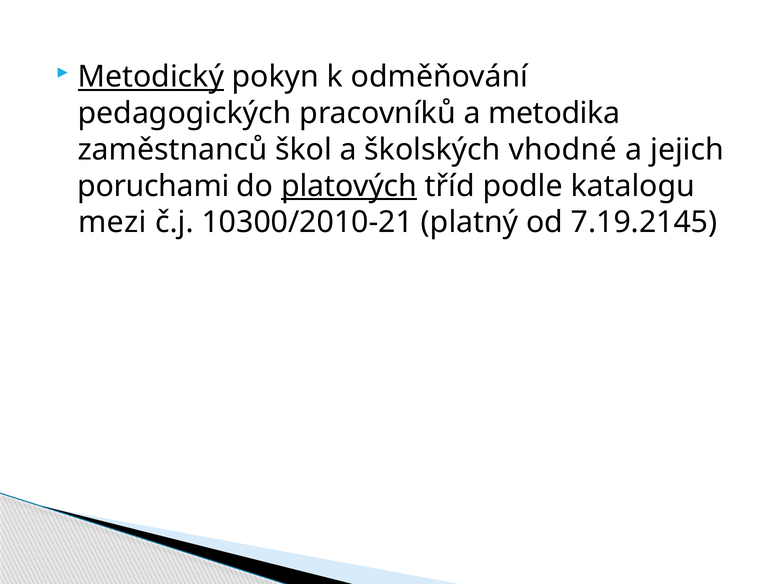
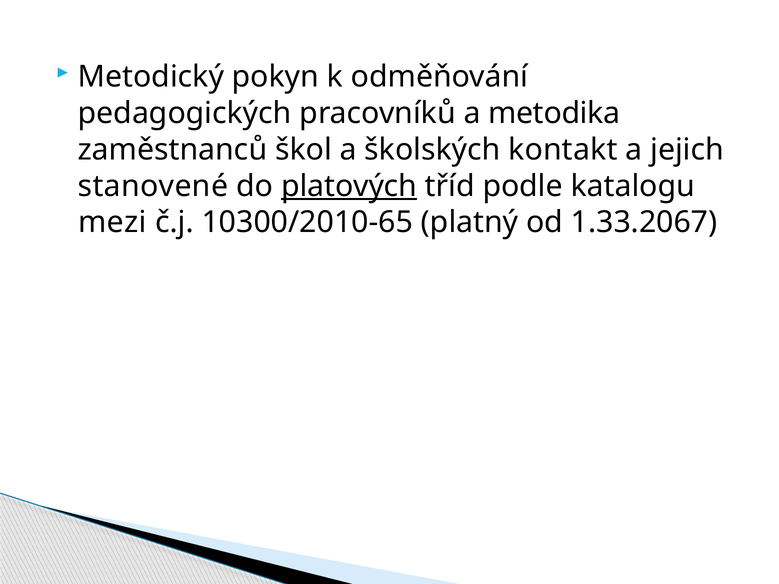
Metodický underline: present -> none
vhodné: vhodné -> kontakt
poruchami: poruchami -> stanovené
10300/2010-21: 10300/2010-21 -> 10300/2010-65
7.19.2145: 7.19.2145 -> 1.33.2067
